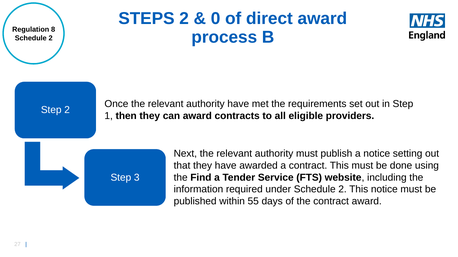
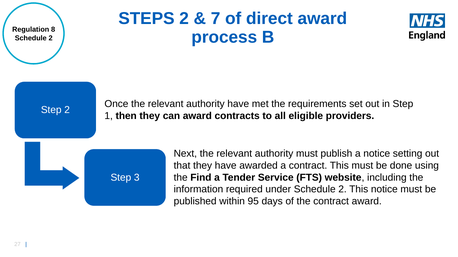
0: 0 -> 7
55: 55 -> 95
